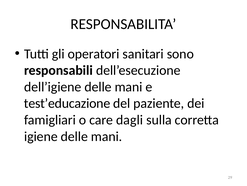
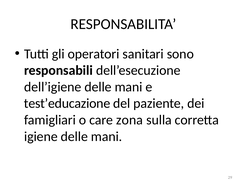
dagli: dagli -> zona
